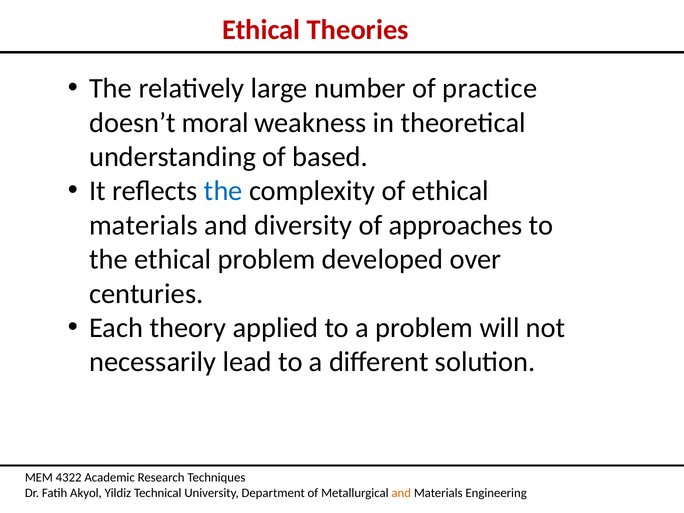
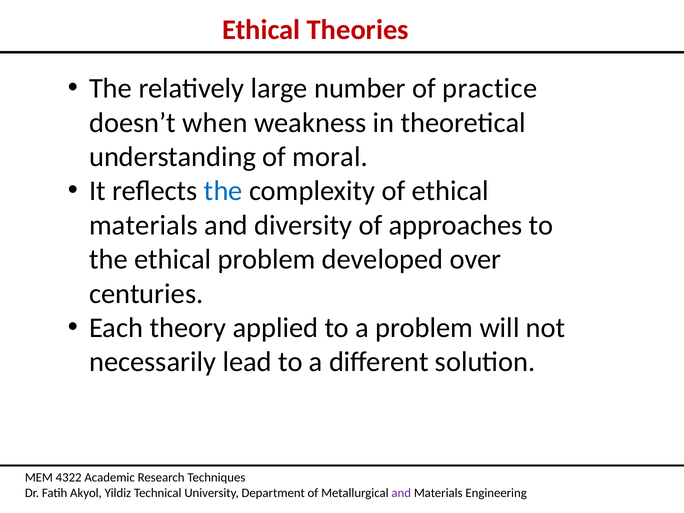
moral: moral -> when
based: based -> moral
and at (401, 493) colour: orange -> purple
